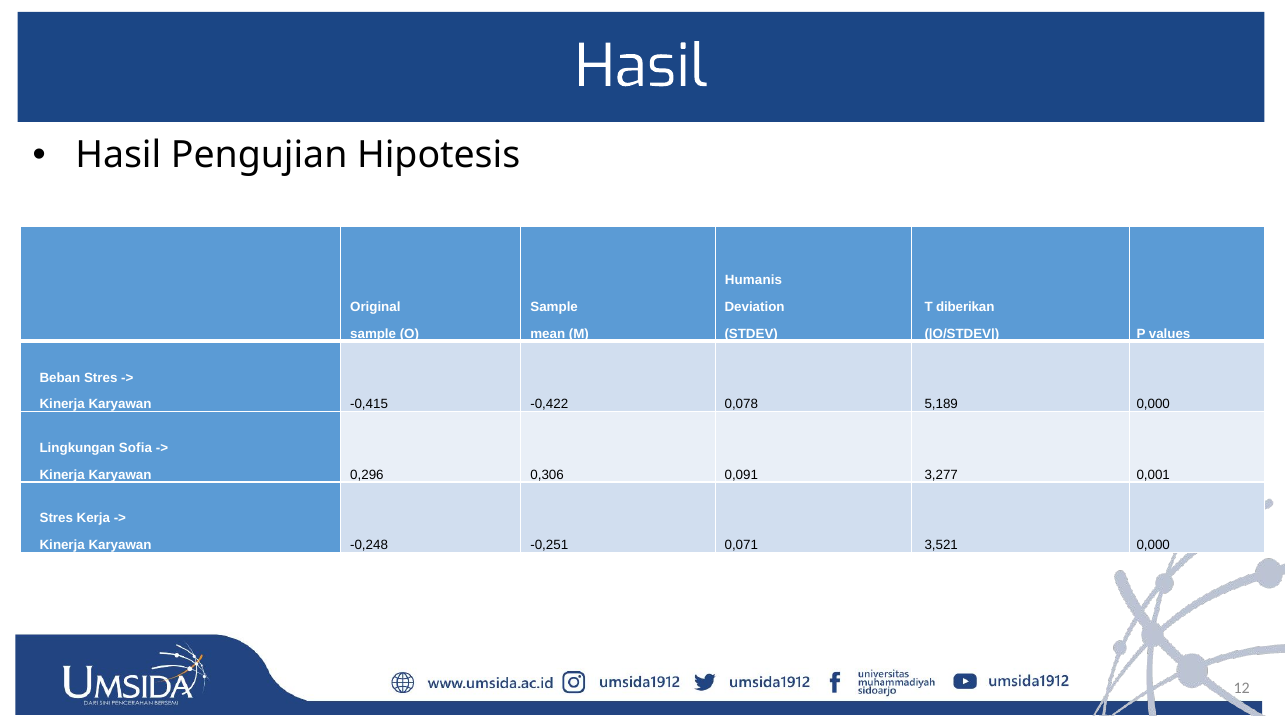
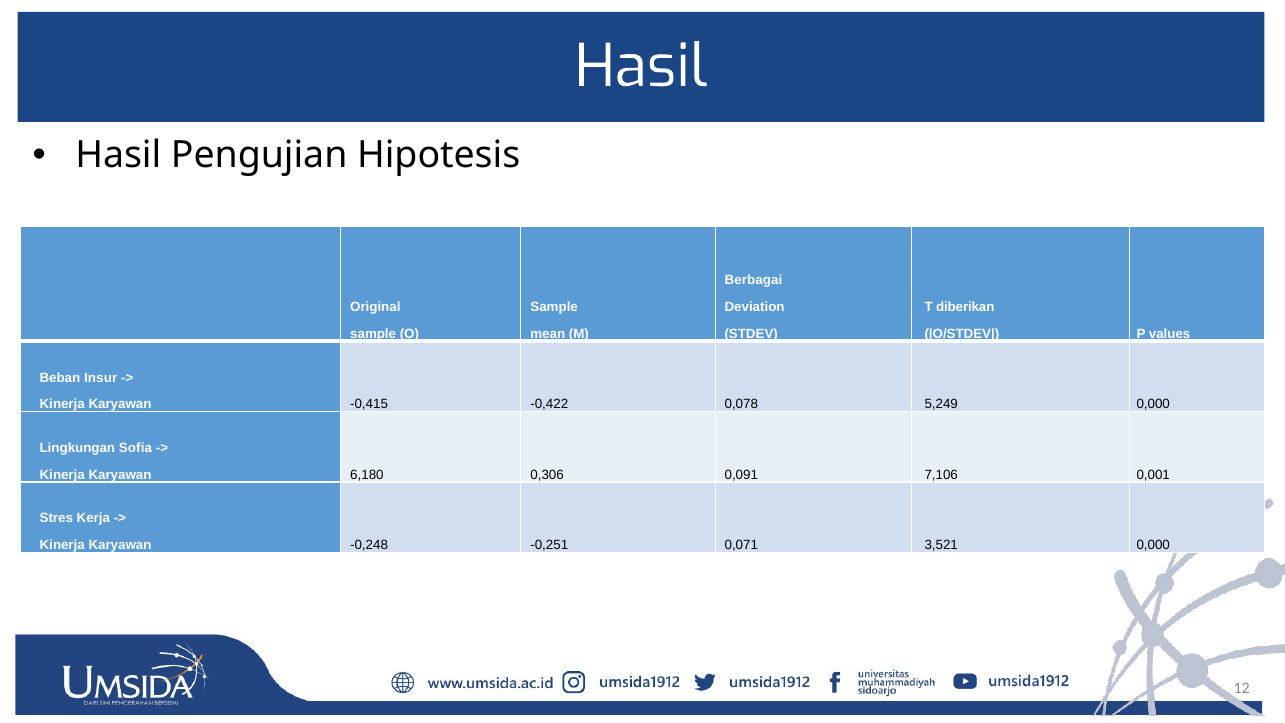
Humanis: Humanis -> Berbagai
Beban Stres: Stres -> Insur
5,189: 5,189 -> 5,249
0,296: 0,296 -> 6,180
3,277: 3,277 -> 7,106
